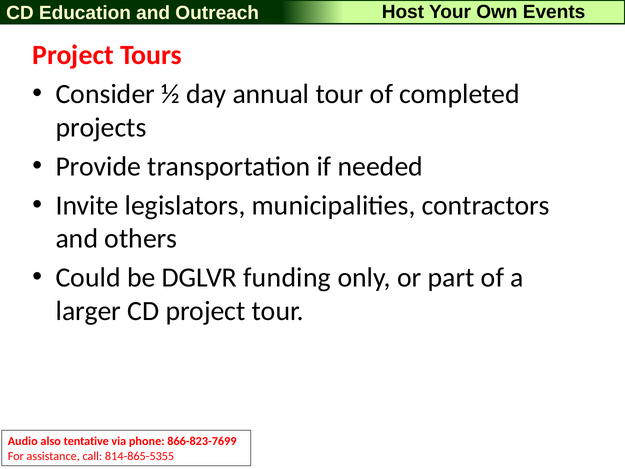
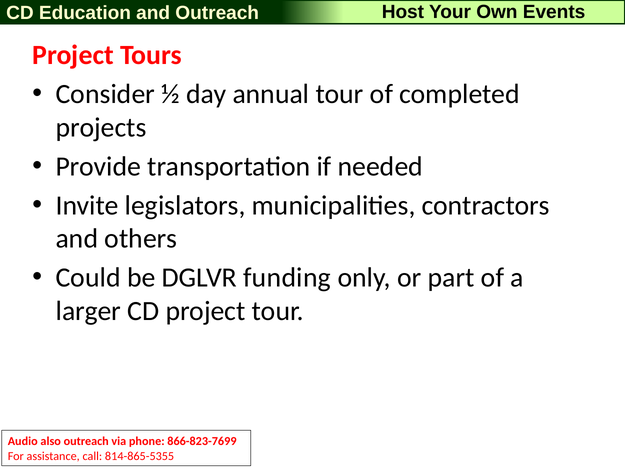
also tentative: tentative -> outreach
